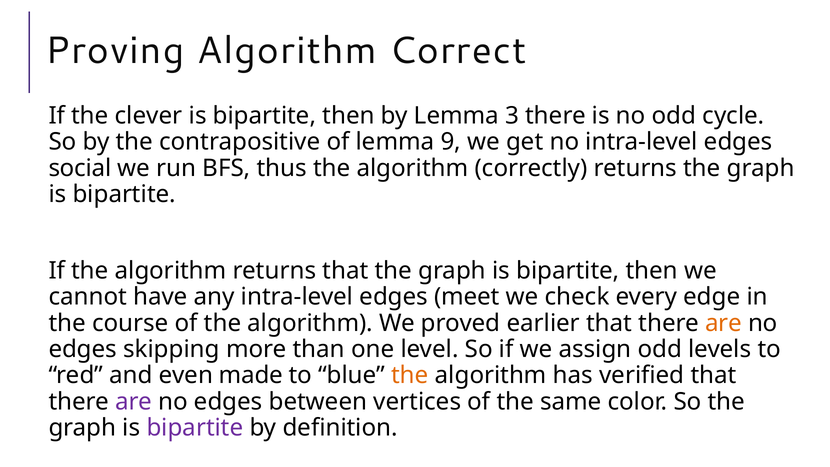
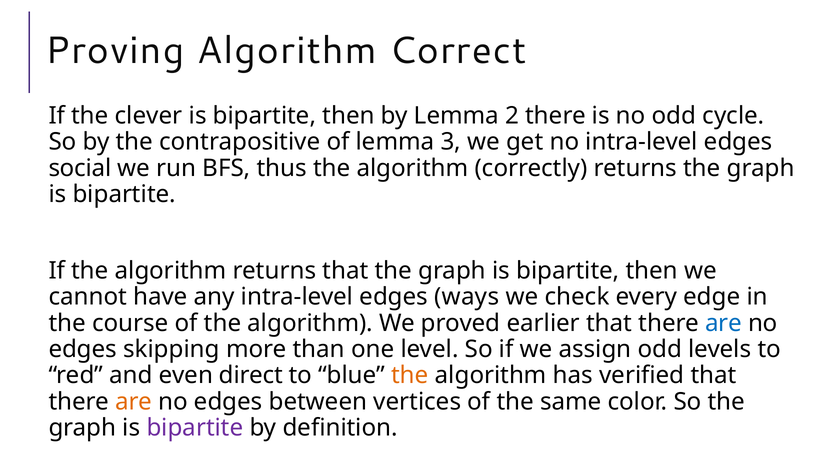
3: 3 -> 2
9: 9 -> 3
meet: meet -> ways
are at (724, 323) colour: orange -> blue
made: made -> direct
are at (134, 401) colour: purple -> orange
